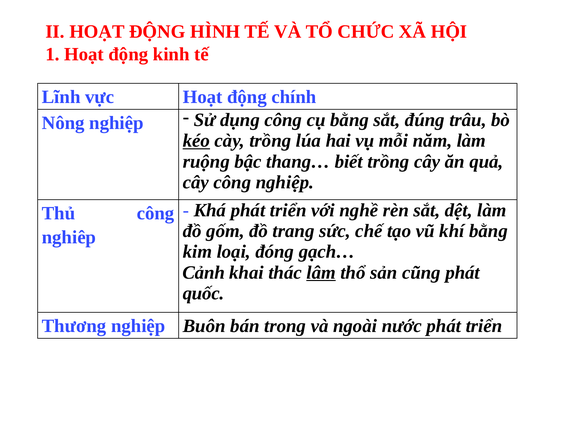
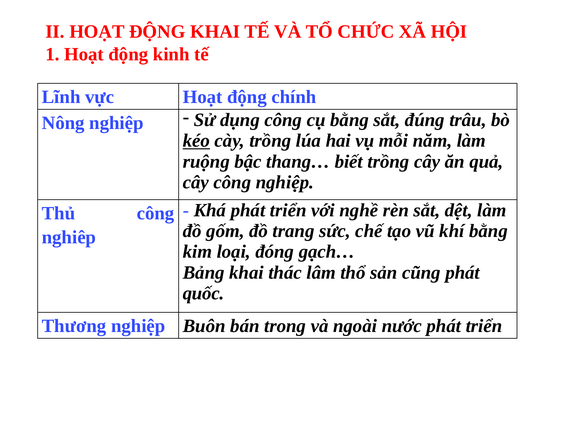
ĐỘNG HÌNH: HÌNH -> KHAI
Cảnh: Cảnh -> Bảng
lâm underline: present -> none
